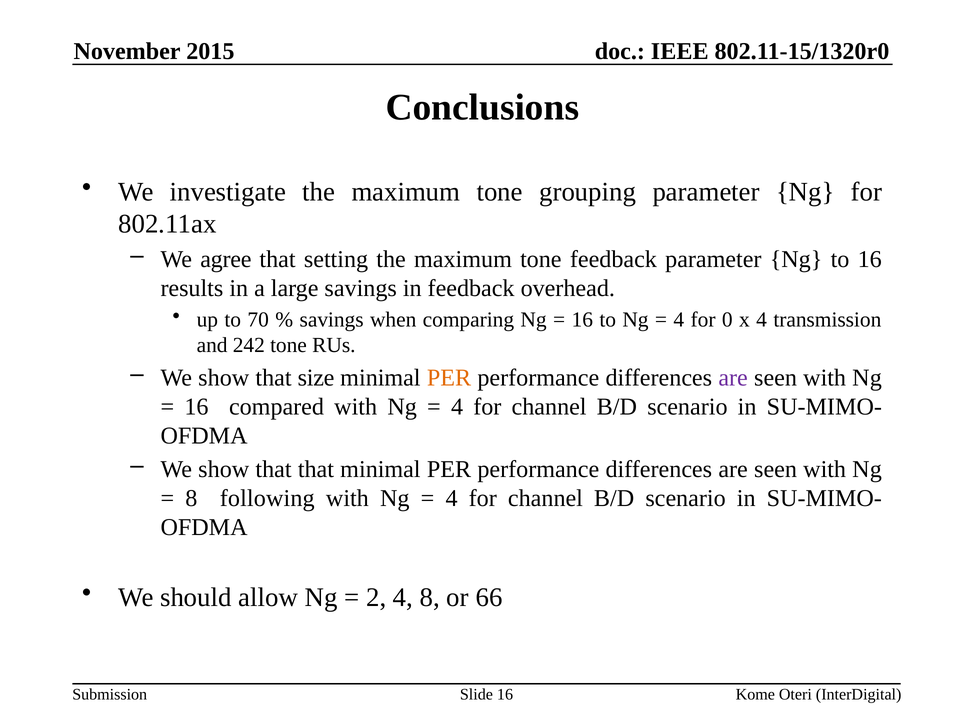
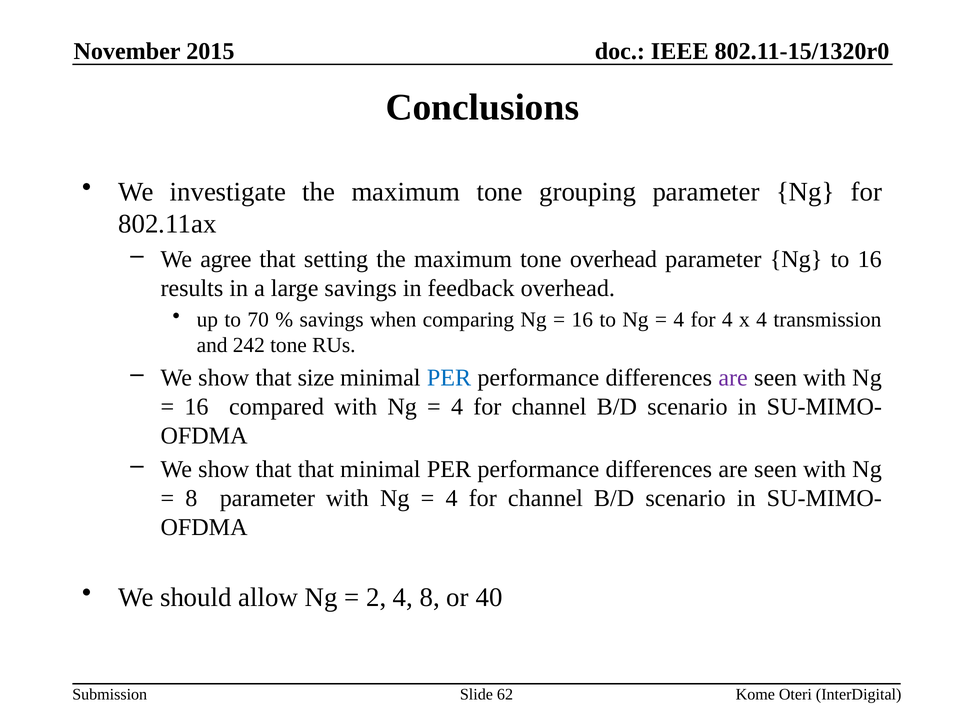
tone feedback: feedback -> overhead
for 0: 0 -> 4
PER at (449, 378) colour: orange -> blue
8 following: following -> parameter
66: 66 -> 40
Slide 16: 16 -> 62
